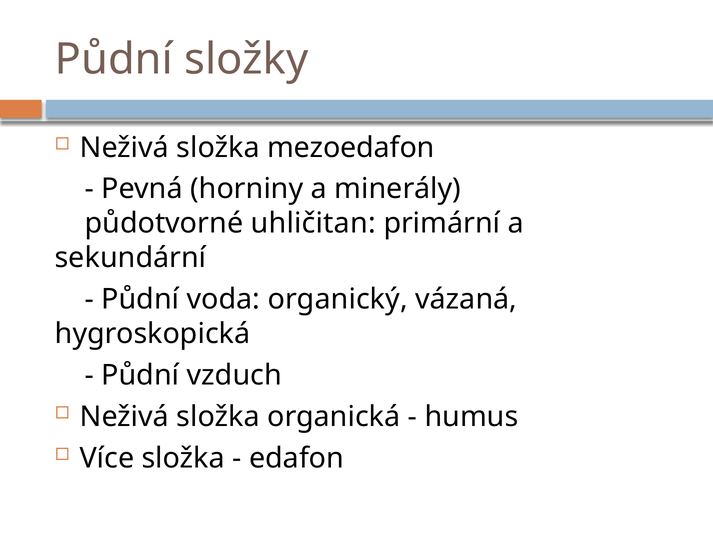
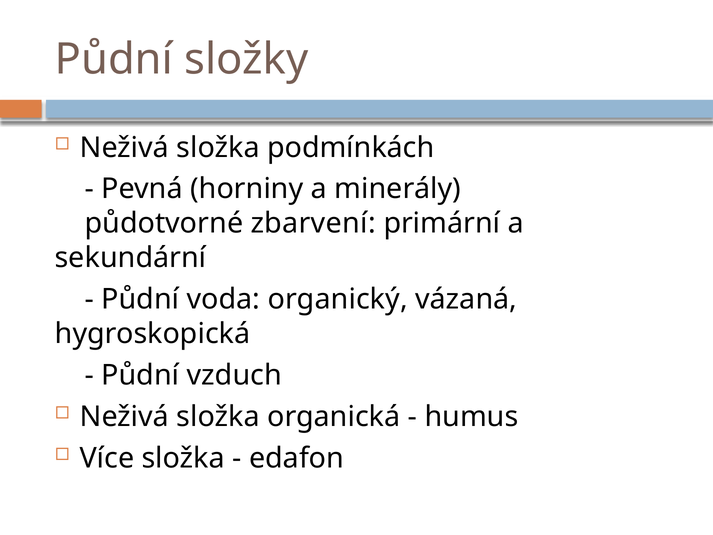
mezoedafon: mezoedafon -> podmínkách
uhličitan: uhličitan -> zbarvení
